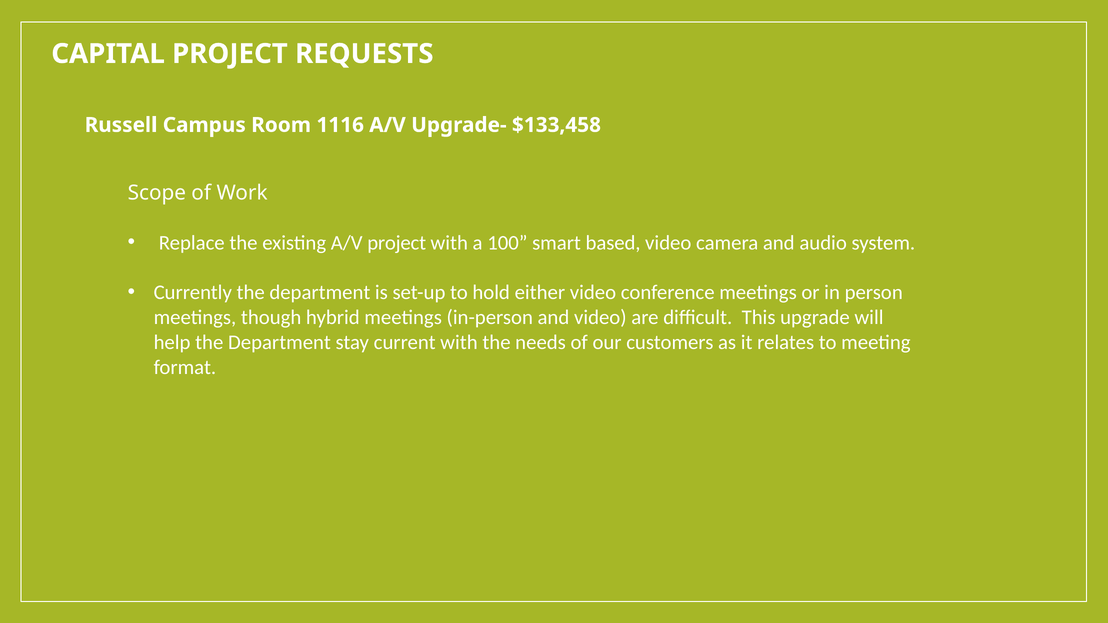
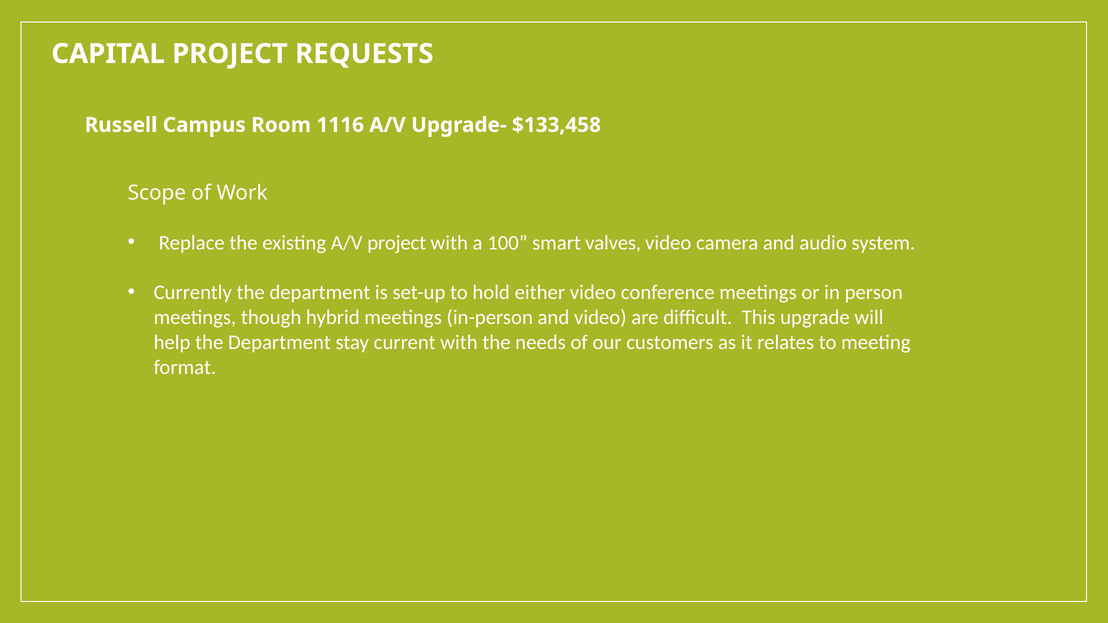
based: based -> valves
